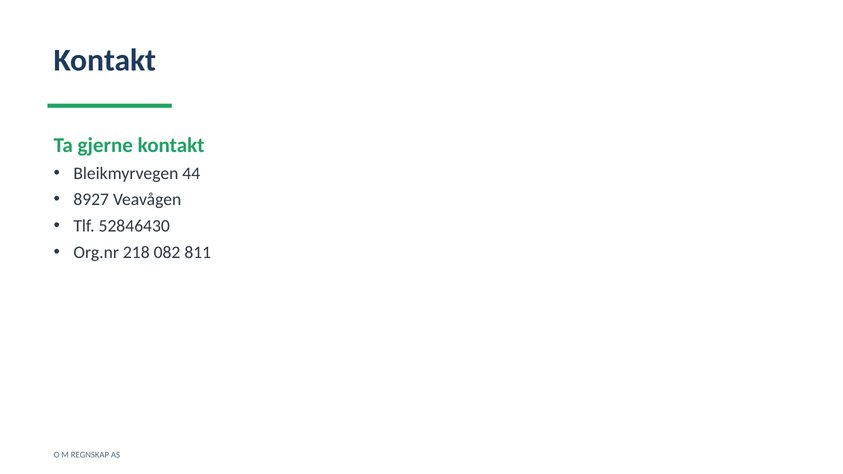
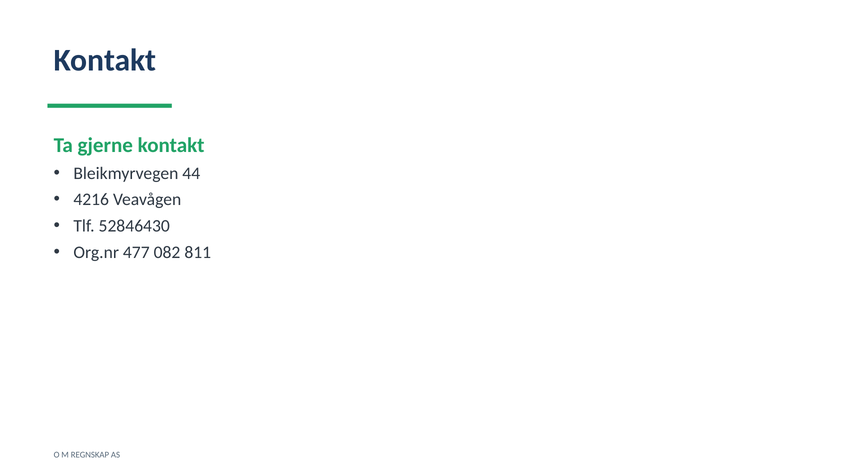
8927: 8927 -> 4216
218: 218 -> 477
